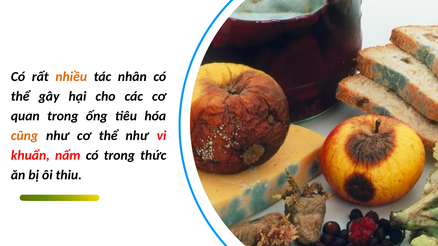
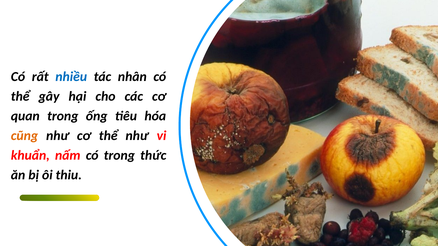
nhiều colour: orange -> blue
